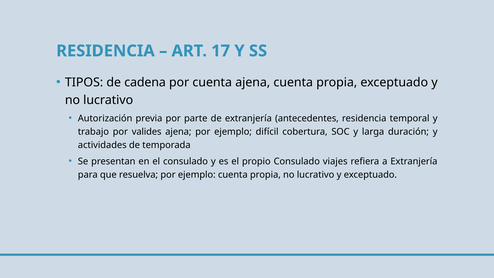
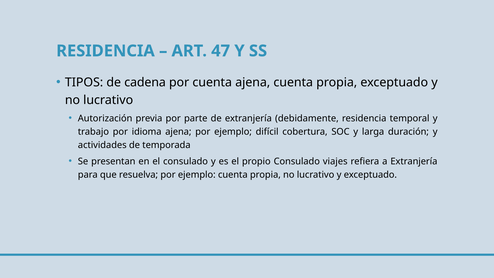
17: 17 -> 47
antecedentes: antecedentes -> debidamente
valides: valides -> idioma
